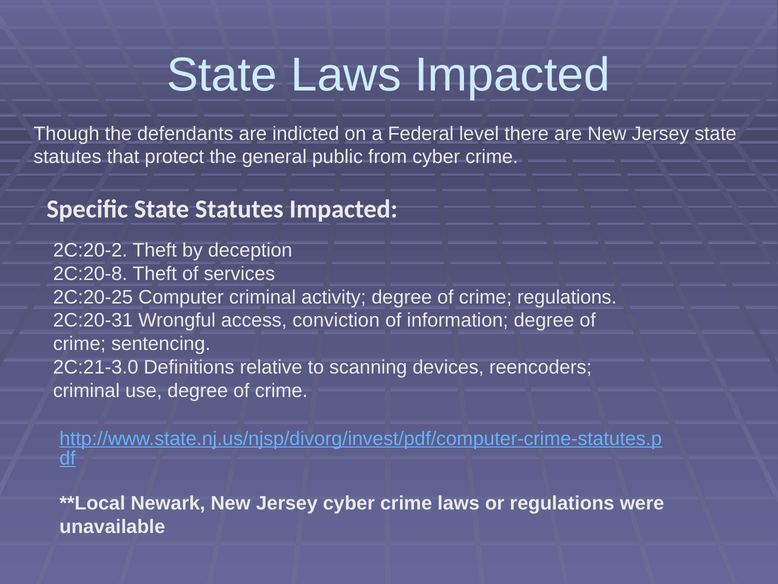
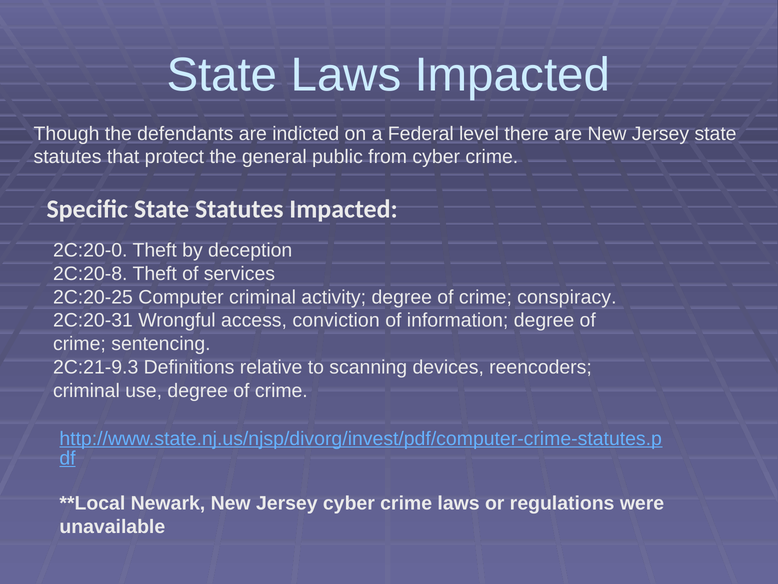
2C:20-2: 2C:20-2 -> 2C:20-0
crime regulations: regulations -> conspiracy
2C:21-3.0: 2C:21-3.0 -> 2C:21-9.3
